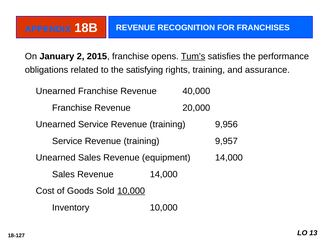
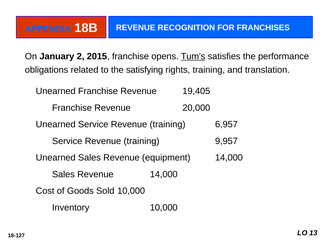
assurance: assurance -> translation
40,000: 40,000 -> 19,405
9,956: 9,956 -> 6,957
10,000 at (131, 191) underline: present -> none
